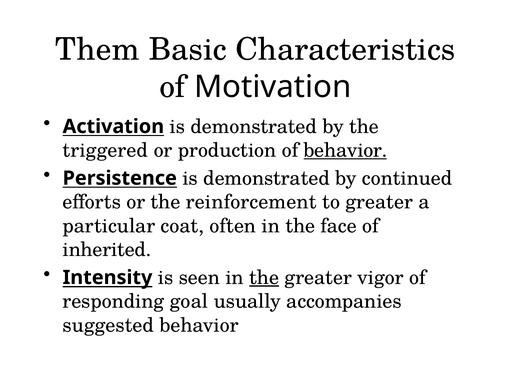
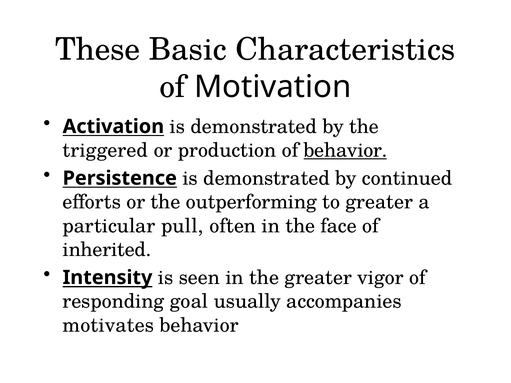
Them: Them -> These
reinforcement: reinforcement -> outperforming
coat: coat -> pull
the at (264, 278) underline: present -> none
suggested: suggested -> motivates
